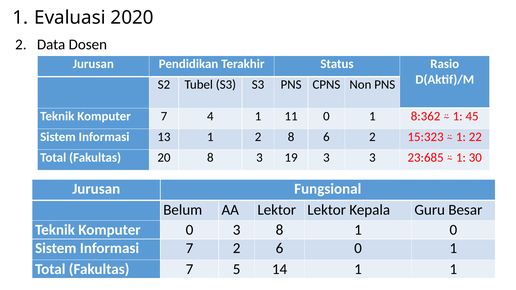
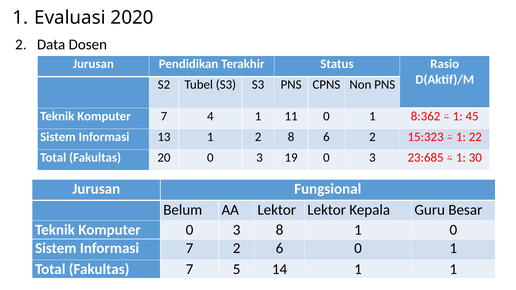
20 8: 8 -> 0
19 3: 3 -> 0
